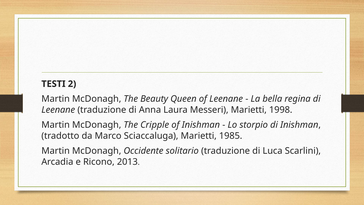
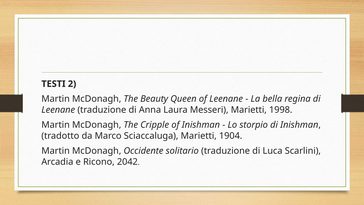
1985: 1985 -> 1904
2013: 2013 -> 2042
